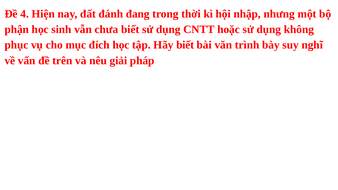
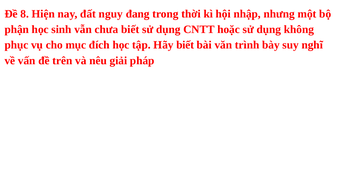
4: 4 -> 8
đánh: đánh -> nguy
